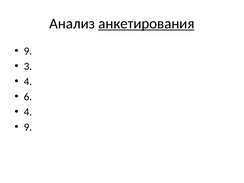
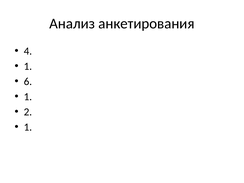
анкетирования underline: present -> none
9 at (28, 51): 9 -> 4
3 at (28, 66): 3 -> 1
4 at (28, 82): 4 -> 6
6 at (28, 97): 6 -> 1
4 at (28, 112): 4 -> 2
9 at (28, 127): 9 -> 1
